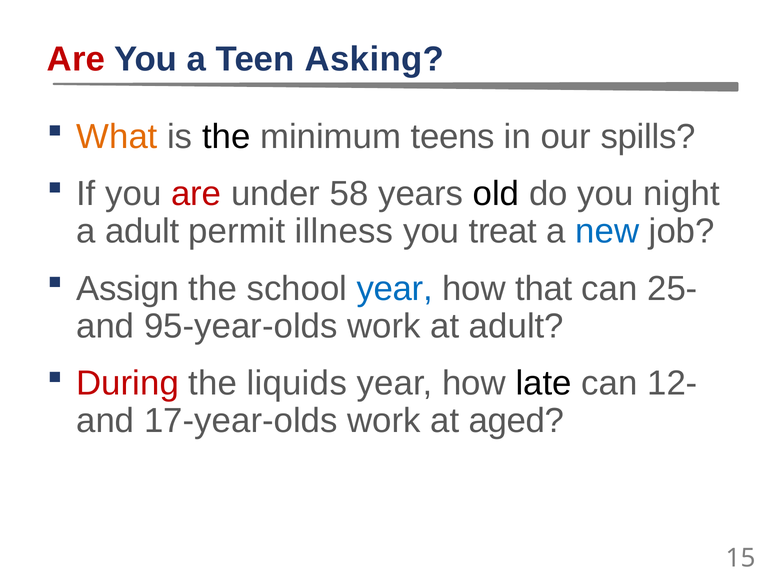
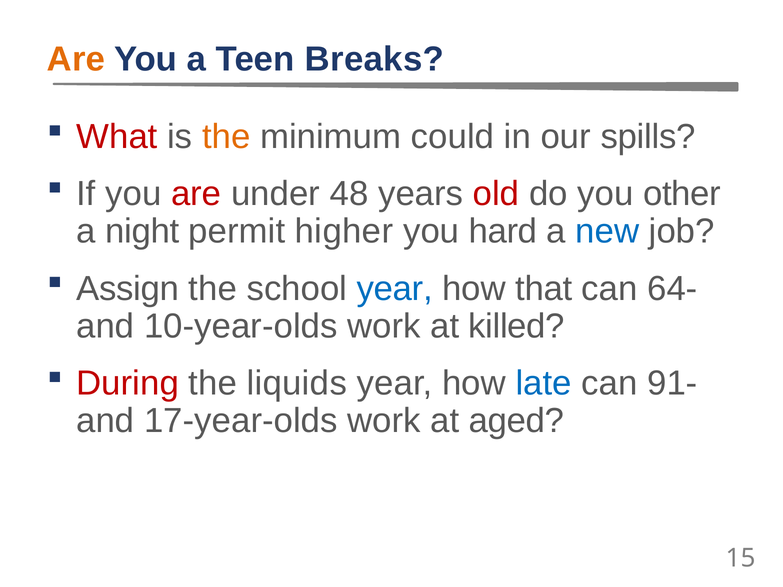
Are at (76, 59) colour: red -> orange
Asking: Asking -> Breaks
What colour: orange -> red
the at (226, 137) colour: black -> orange
teens: teens -> could
58: 58 -> 48
old colour: black -> red
night: night -> other
a adult: adult -> night
illness: illness -> higher
treat: treat -> hard
25-: 25- -> 64-
95-year-olds: 95-year-olds -> 10-year-olds
at adult: adult -> killed
late colour: black -> blue
12-: 12- -> 91-
